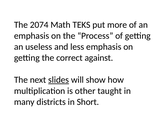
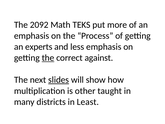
2074: 2074 -> 2092
useless: useless -> experts
the at (48, 58) underline: none -> present
Short: Short -> Least
